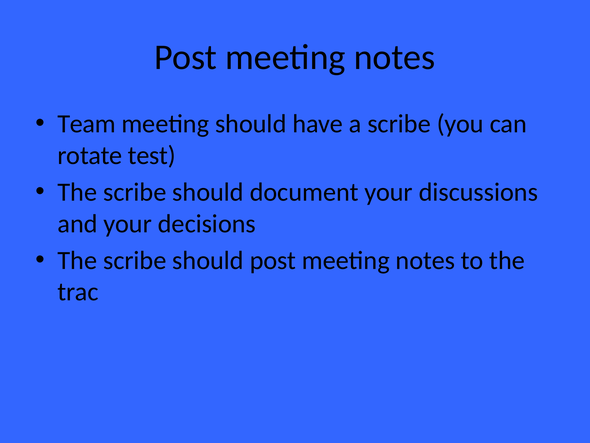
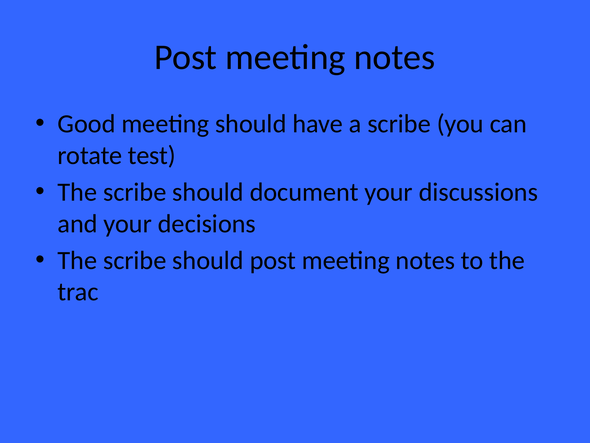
Team: Team -> Good
